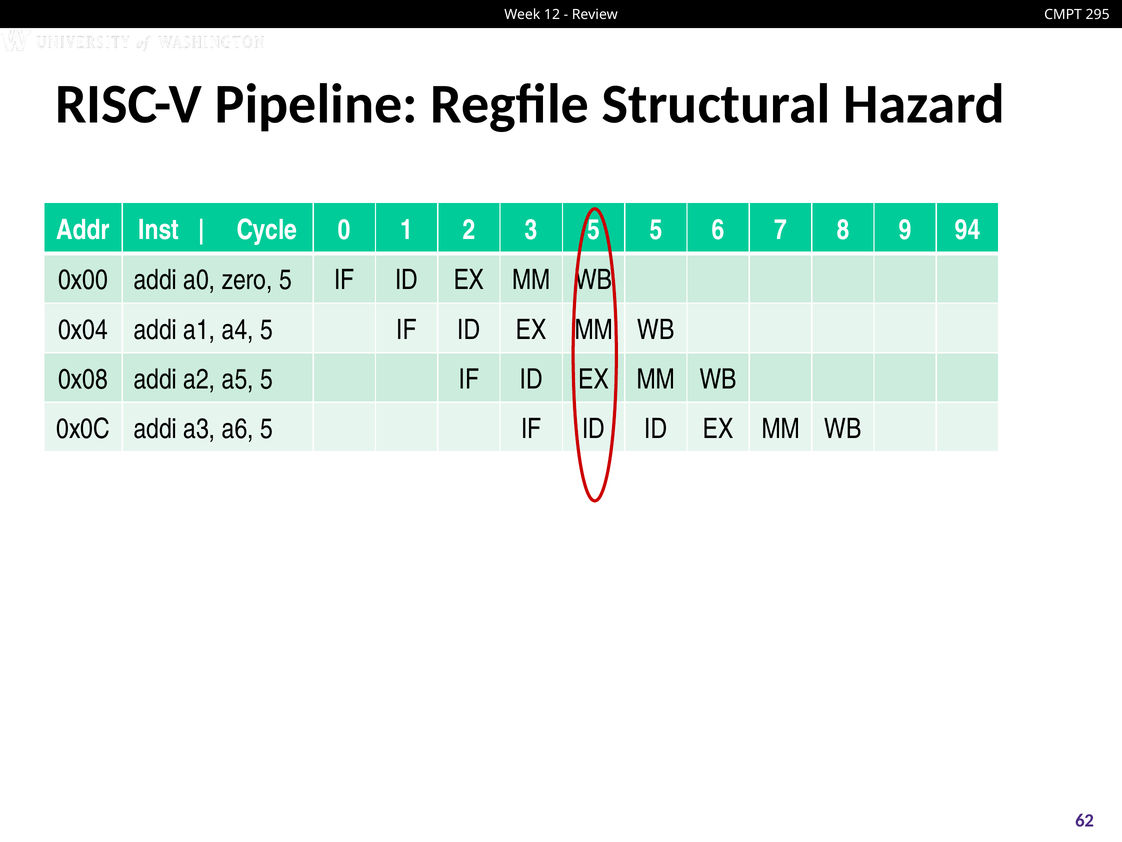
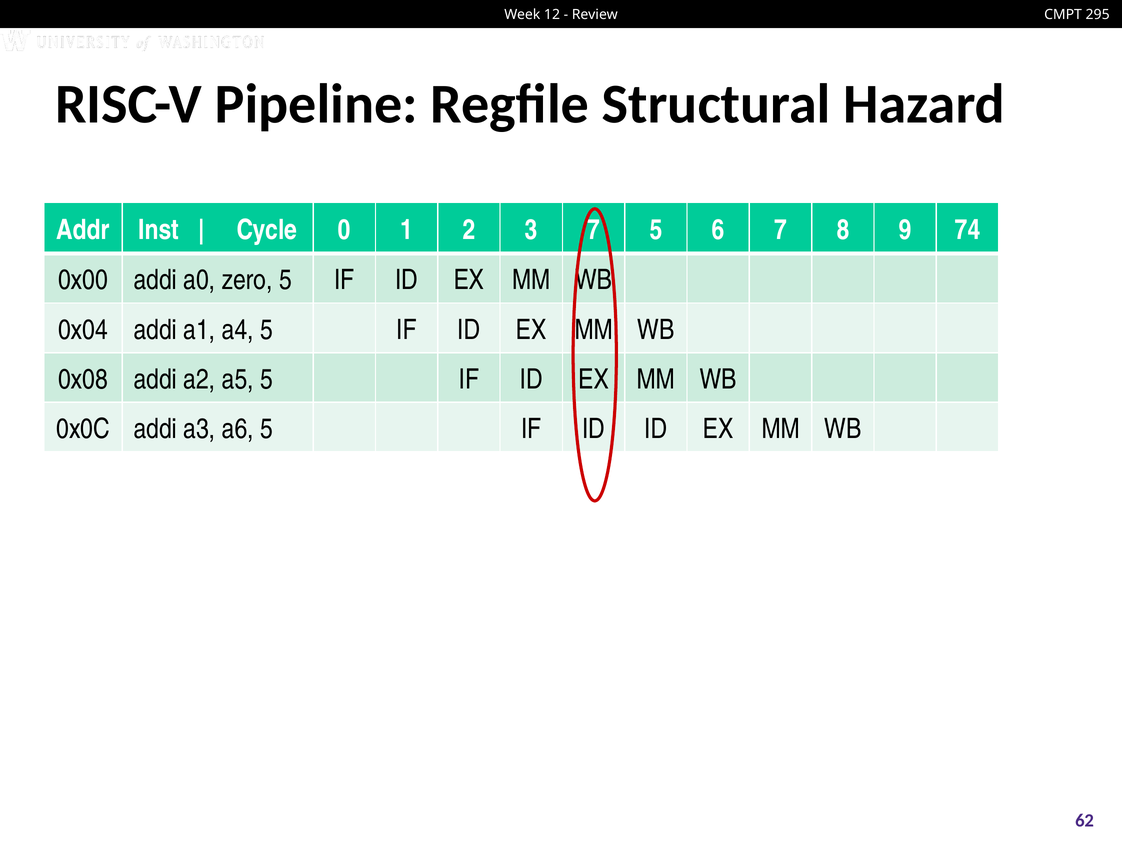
3 5: 5 -> 7
94: 94 -> 74
